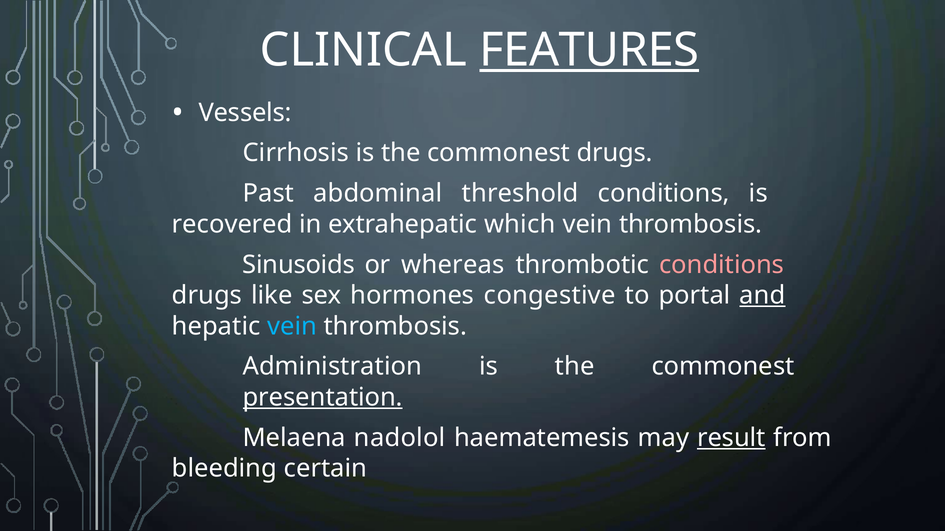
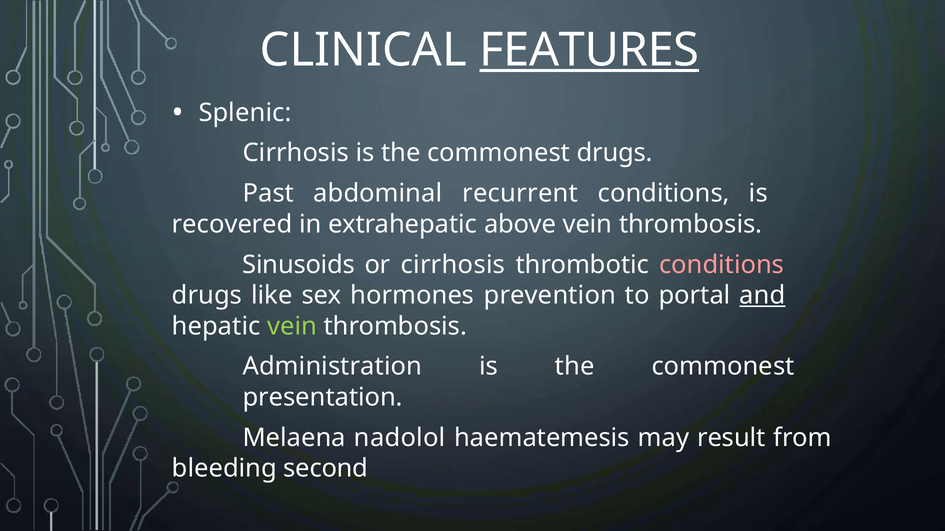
Vessels: Vessels -> Splenic
threshold: threshold -> recurrent
which: which -> above
or whereas: whereas -> cirrhosis
congestive: congestive -> prevention
vein at (292, 326) colour: light blue -> light green
presentation underline: present -> none
result underline: present -> none
certain: certain -> second
